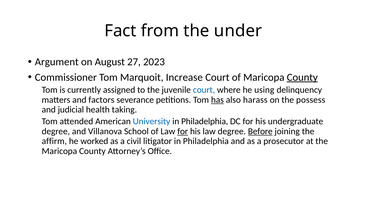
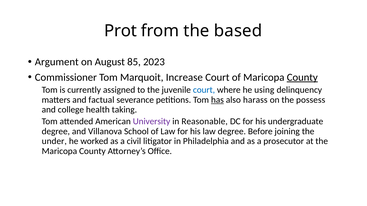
Fact: Fact -> Prot
under: under -> based
27: 27 -> 85
factors: factors -> factual
judicial: judicial -> college
University colour: blue -> purple
Philadelphia at (205, 122): Philadelphia -> Reasonable
for at (183, 132) underline: present -> none
Before underline: present -> none
affirm: affirm -> under
